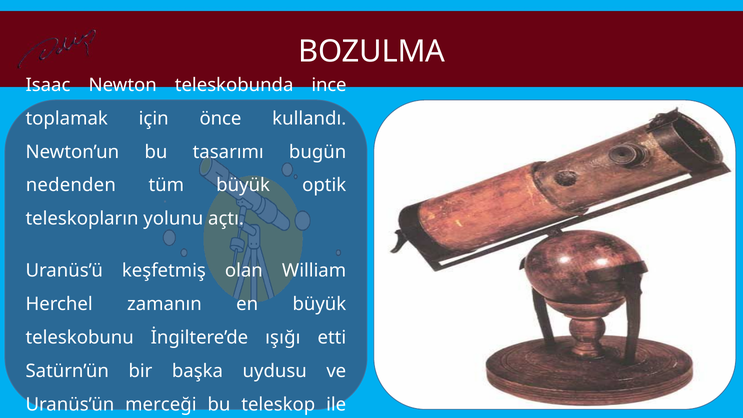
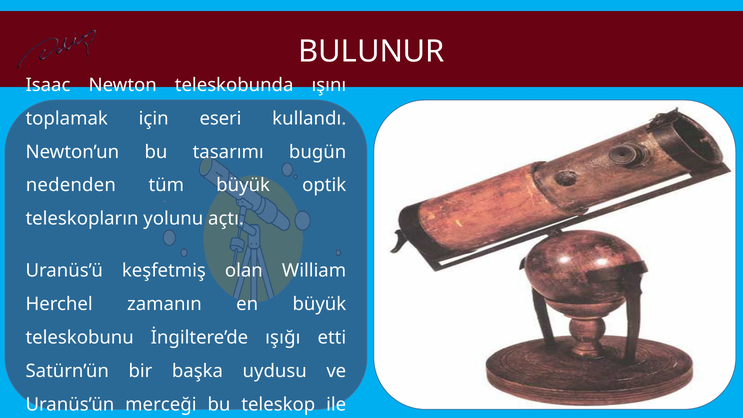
BOZULMA: BOZULMA -> BULUNUR
ince: ince -> ışını
önce: önce -> eseri
